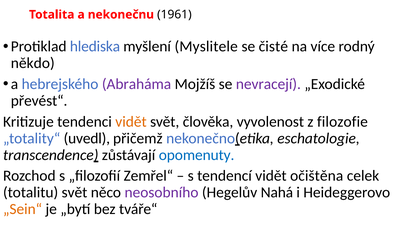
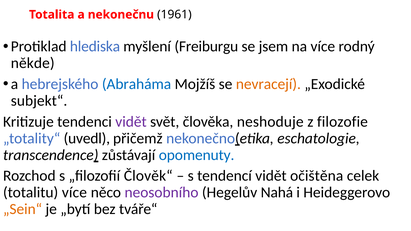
Myslitele: Myslitele -> Freiburgu
čisté: čisté -> jsem
někdo: někdo -> někde
Abraháma colour: purple -> blue
nevracejí colour: purple -> orange
převést“: převést“ -> subjekt“
vidět at (131, 122) colour: orange -> purple
vyvolenost: vyvolenost -> neshoduje
Zemřel“: Zemřel“ -> Člověk“
totalitu svět: svět -> více
